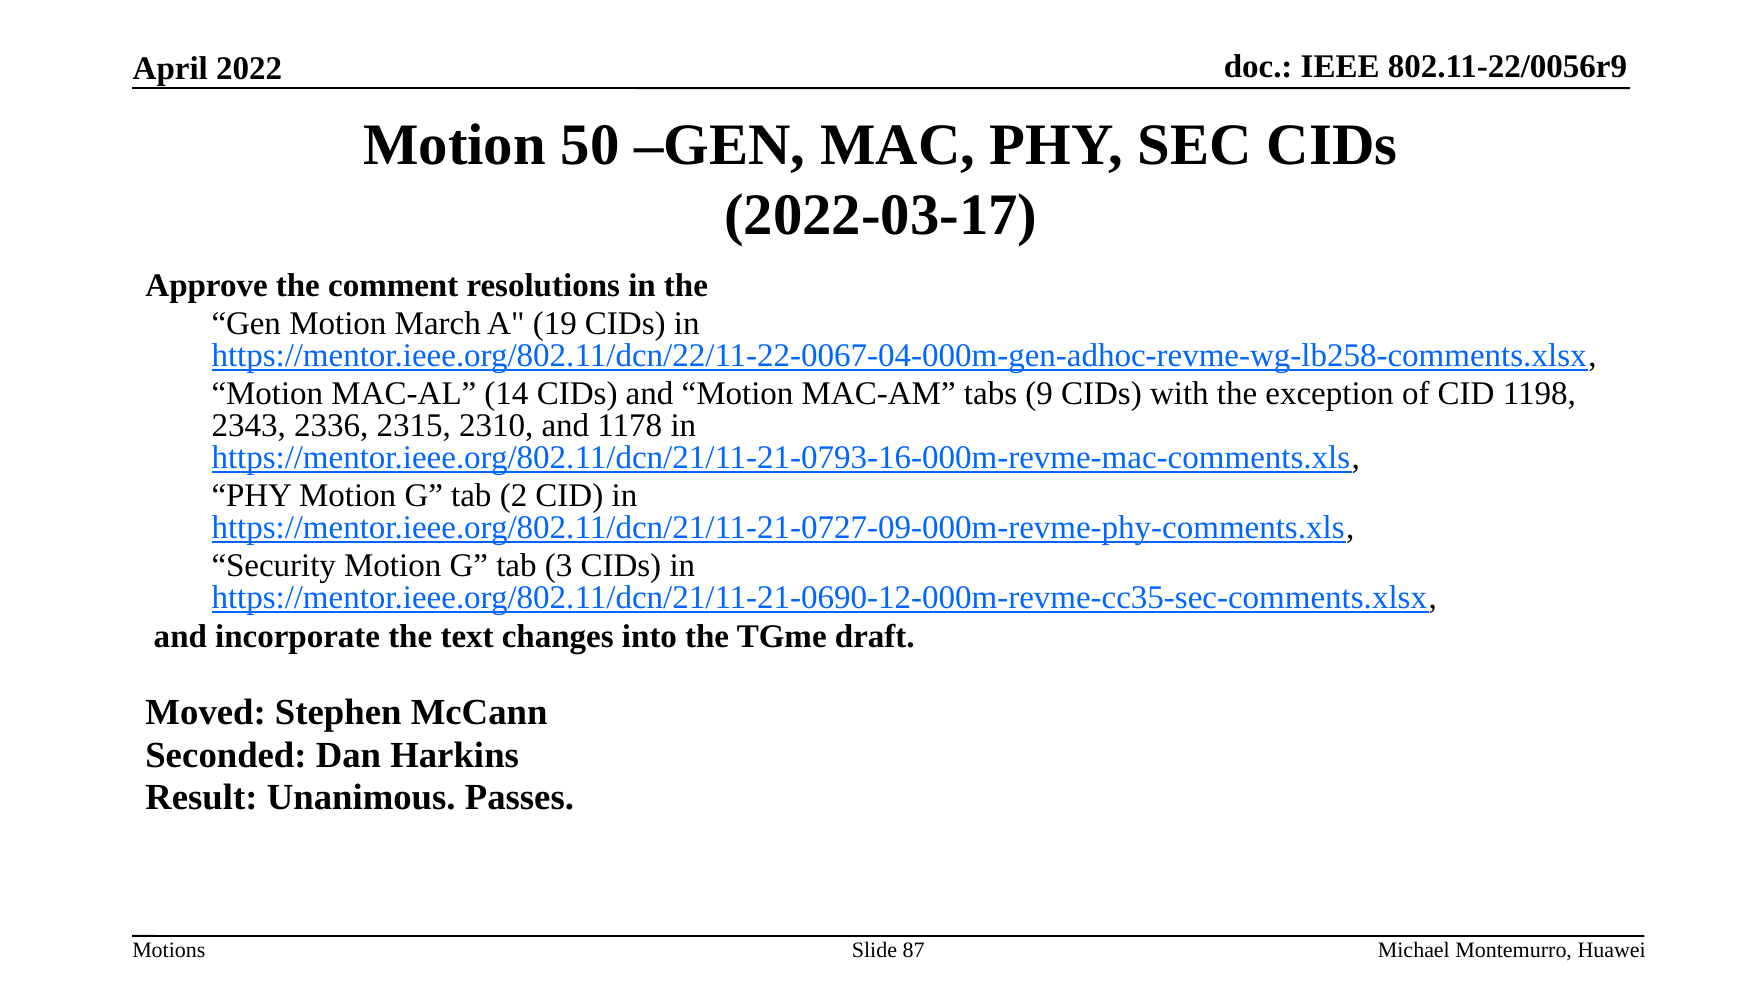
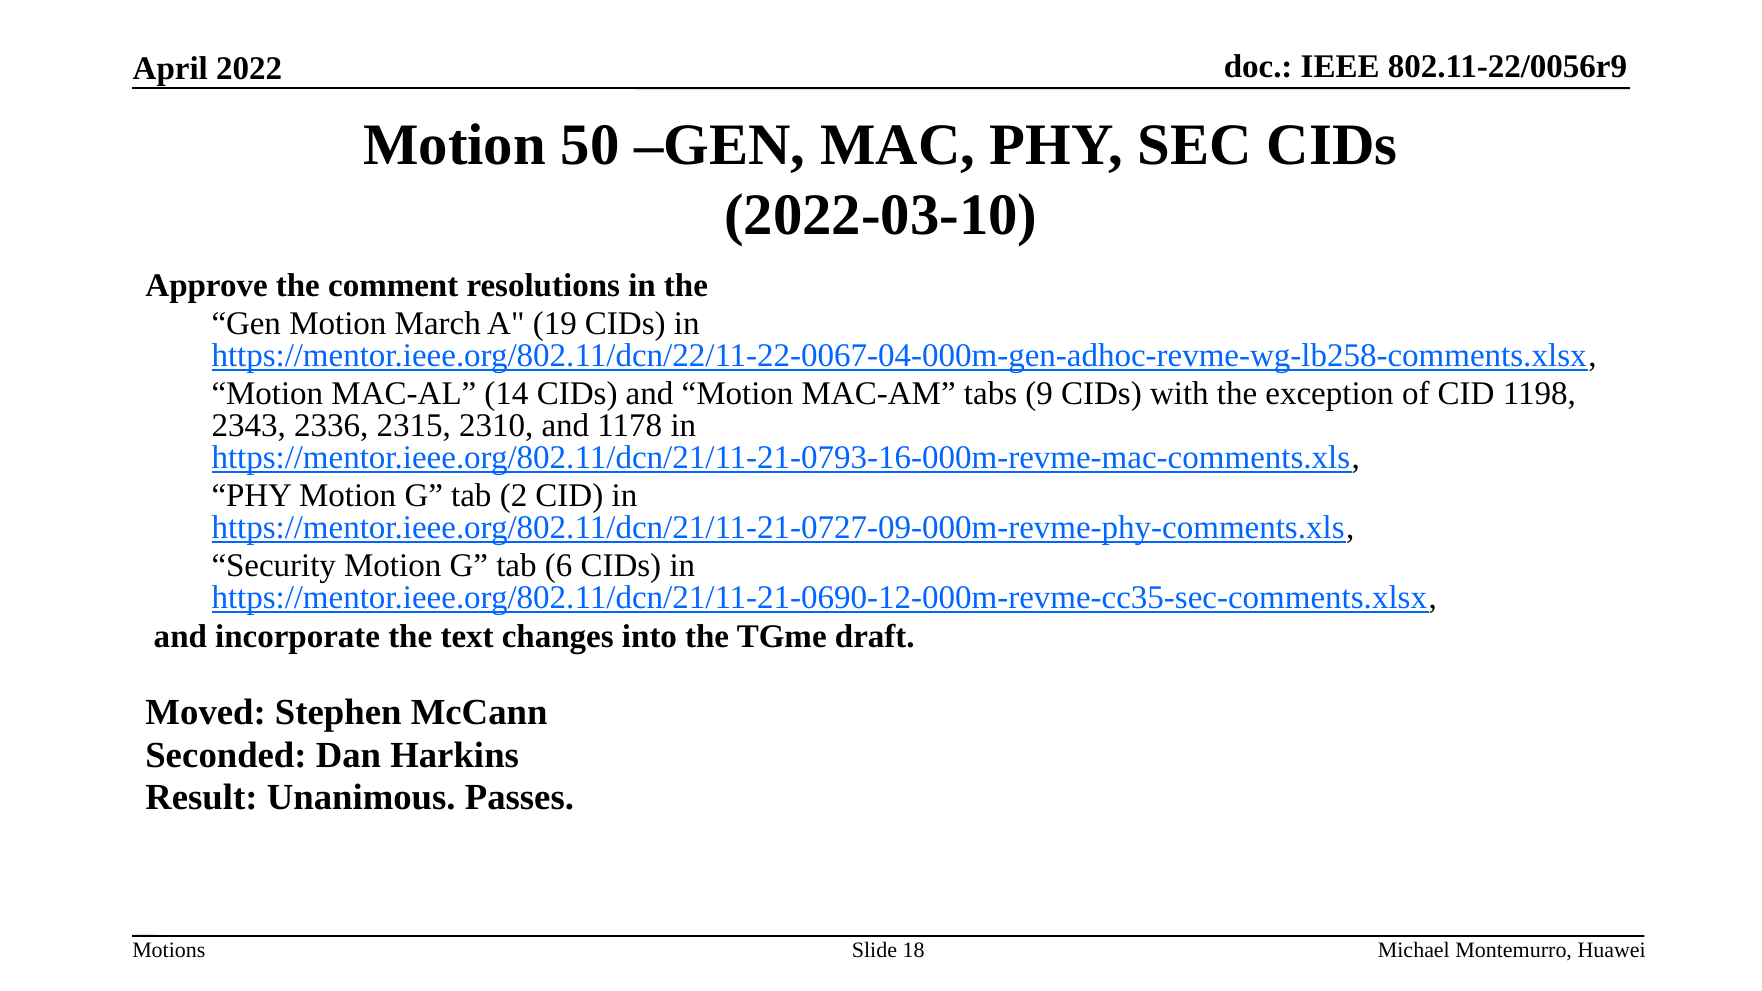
2022-03-17: 2022-03-17 -> 2022-03-10
3: 3 -> 6
87: 87 -> 18
